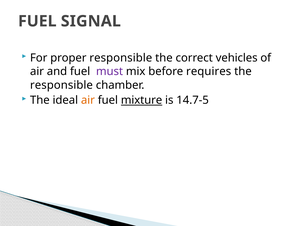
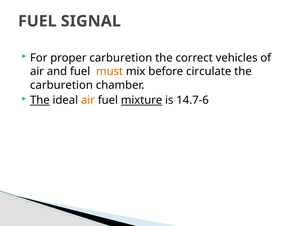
proper responsible: responsible -> carburetion
must colour: purple -> orange
requires: requires -> circulate
responsible at (61, 85): responsible -> carburetion
The at (40, 100) underline: none -> present
14.7-5: 14.7-5 -> 14.7-6
